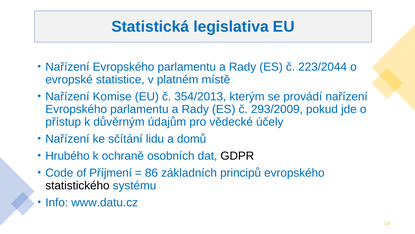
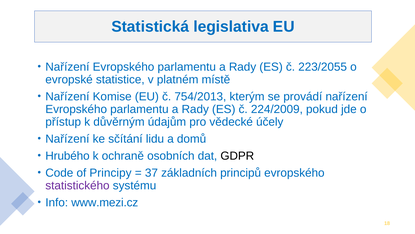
223/2044: 223/2044 -> 223/2055
354/2013: 354/2013 -> 754/2013
293/2009: 293/2009 -> 224/2009
Příjmení: Příjmení -> Principy
86: 86 -> 37
statistického colour: black -> purple
www.datu.cz: www.datu.cz -> www.mezi.cz
